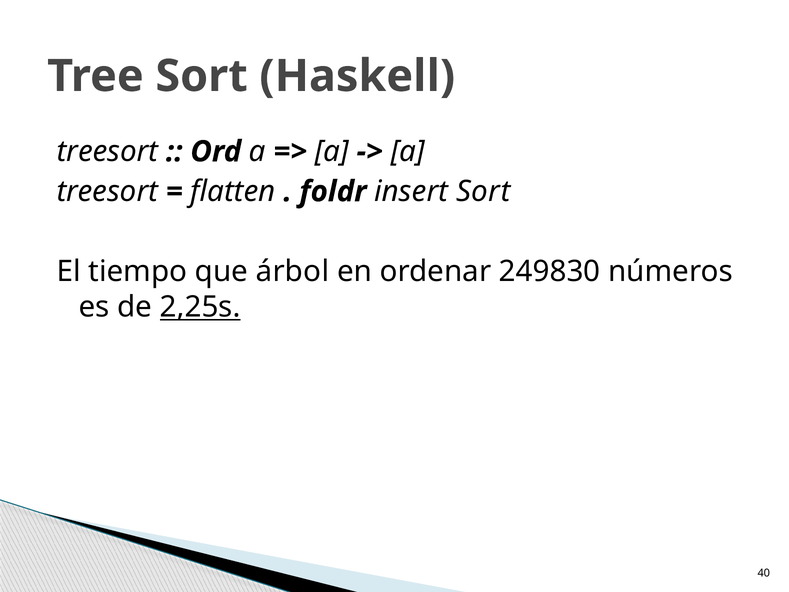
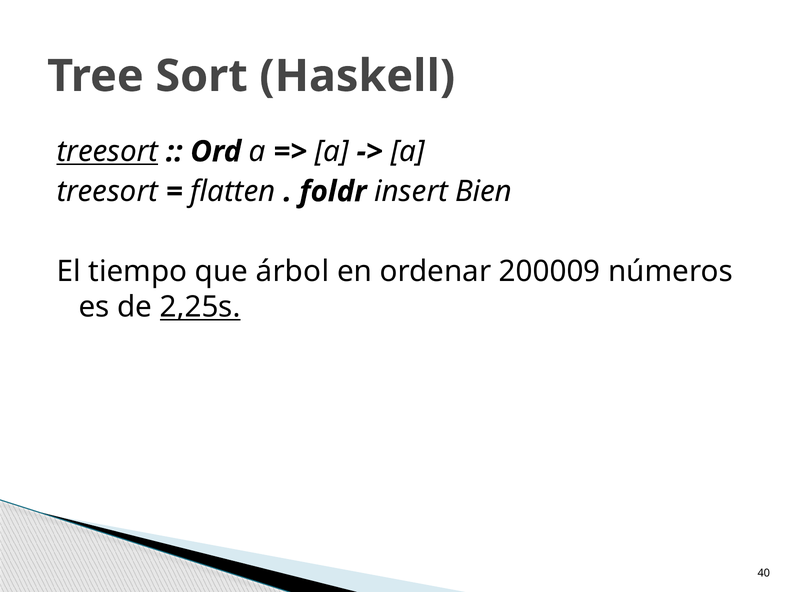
treesort at (107, 152) underline: none -> present
insert Sort: Sort -> Bien
249830: 249830 -> 200009
